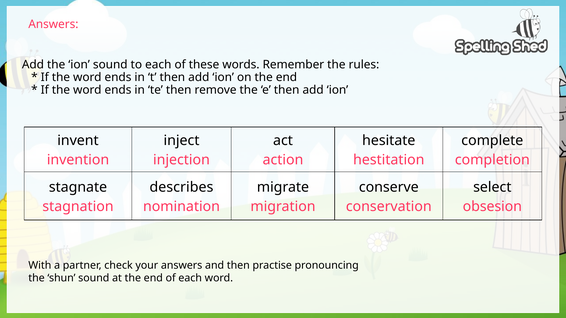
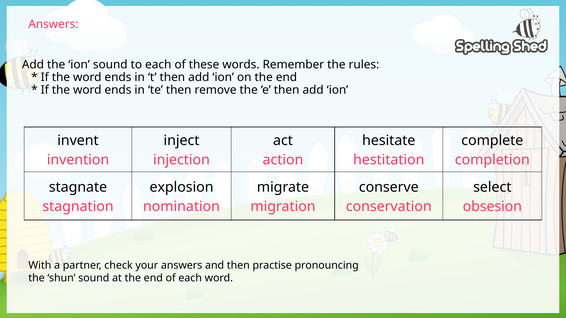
describes: describes -> explosion
